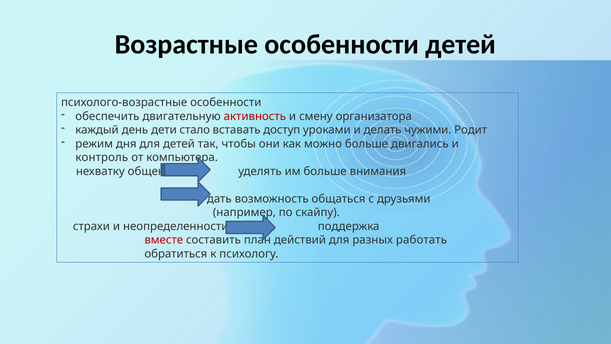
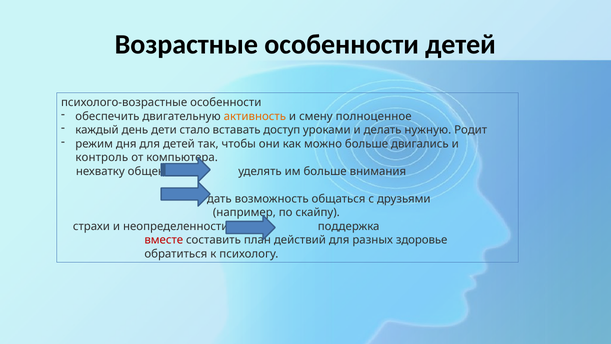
активность colour: red -> orange
организатора: организатора -> полноценное
чужими: чужими -> нужную
работать: работать -> здоровье
